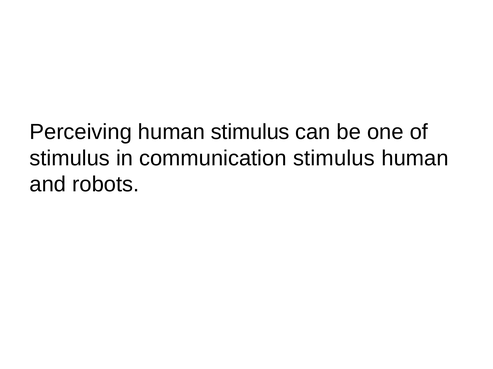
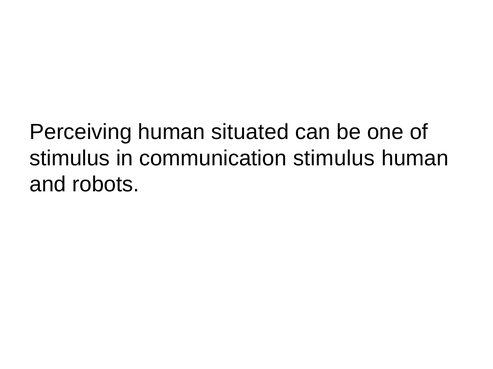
human stimulus: stimulus -> situated
